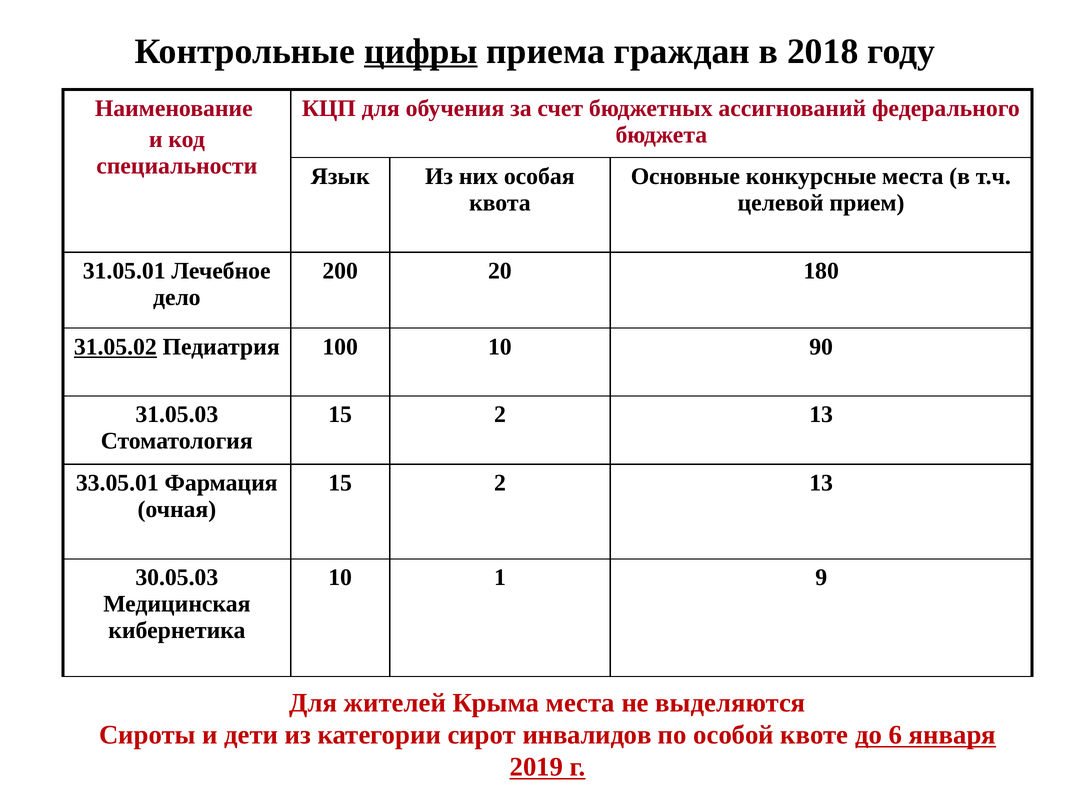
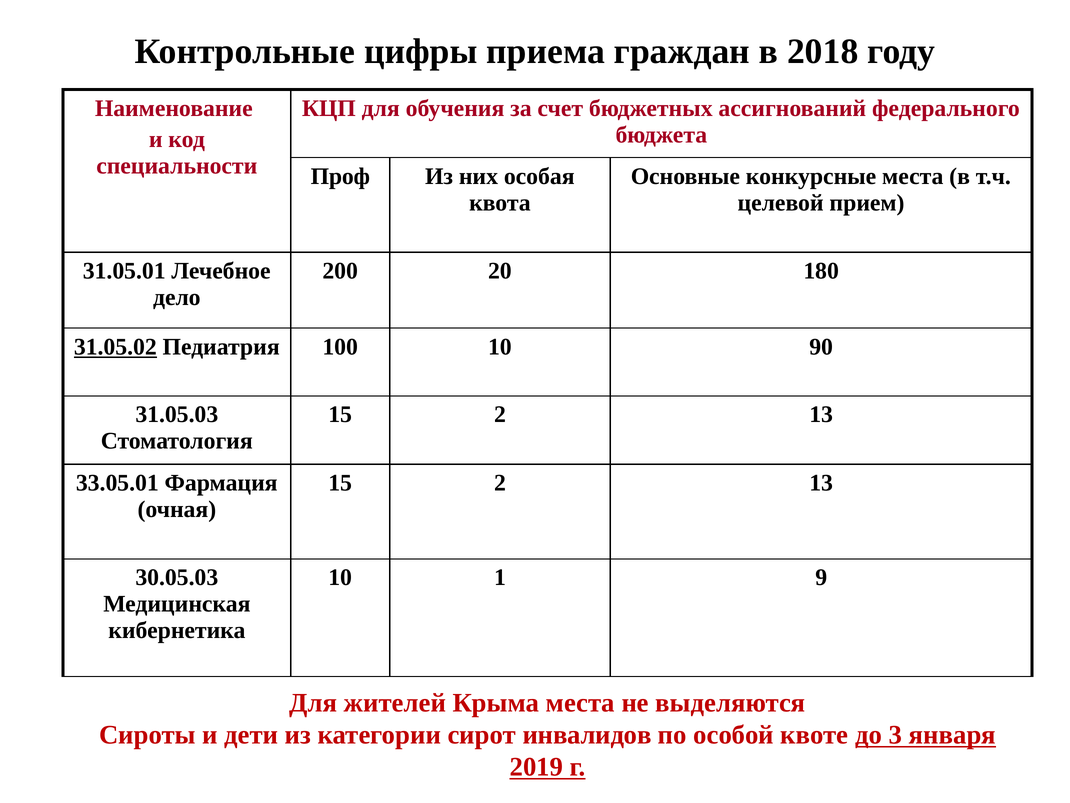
цифры underline: present -> none
Язык: Язык -> Проф
6: 6 -> 3
